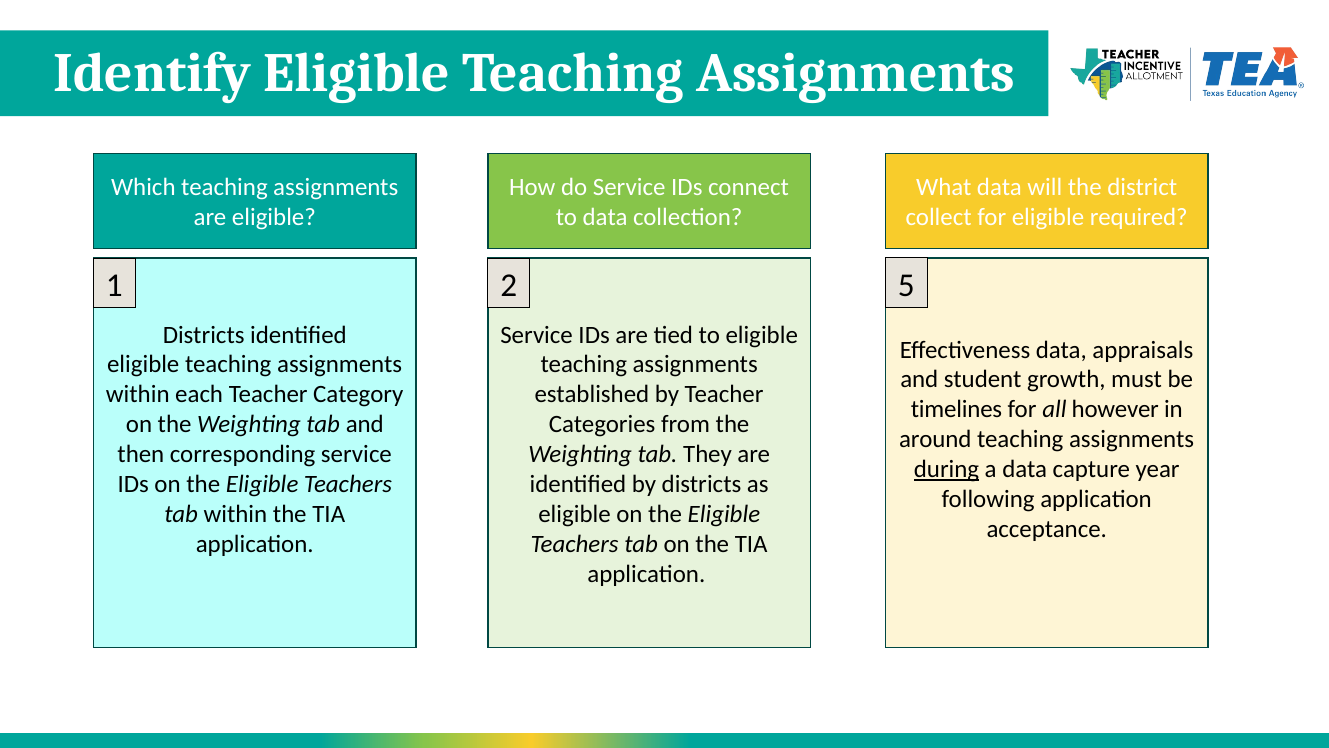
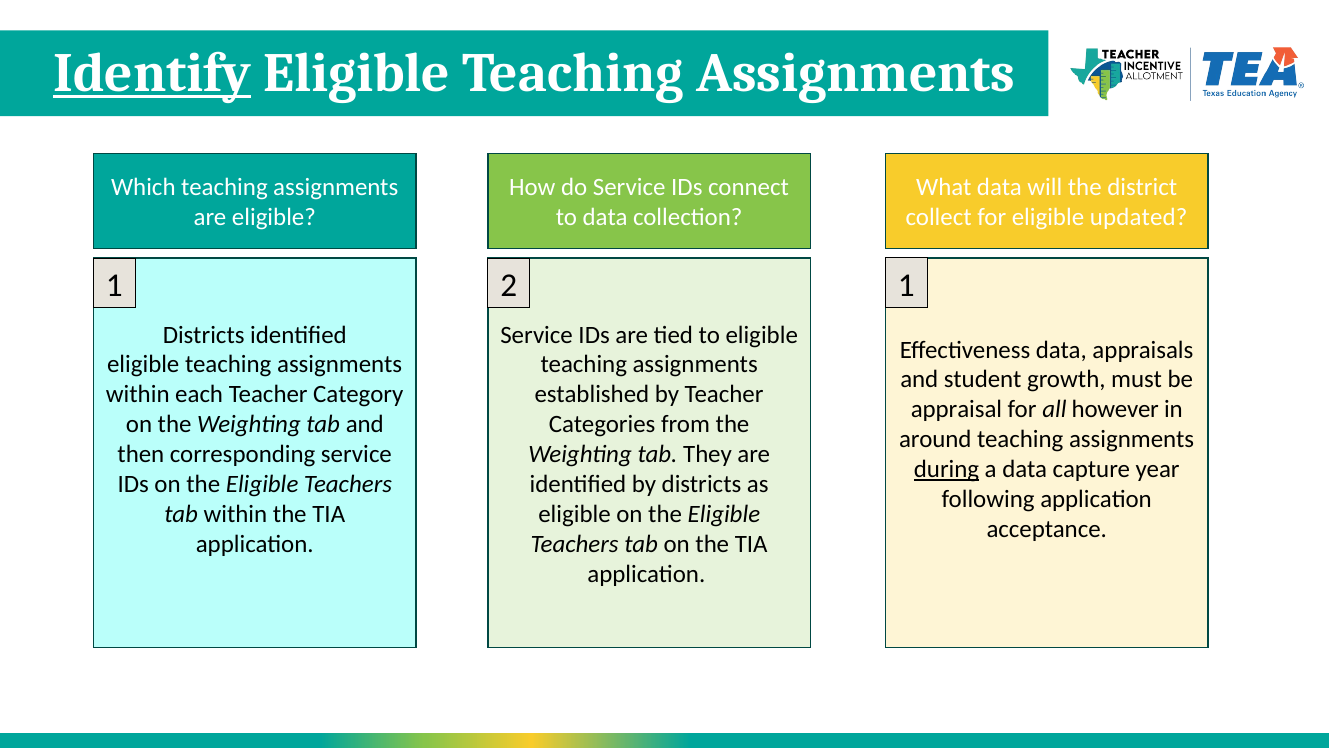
Identify underline: none -> present
required: required -> updated
2 5: 5 -> 1
timelines: timelines -> appraisal
